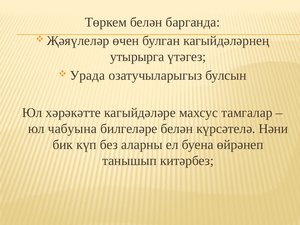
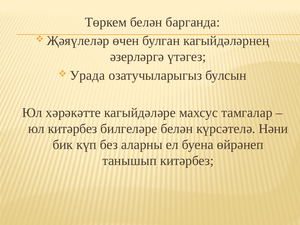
утырырга: утырырга -> әзерләргә
юл чабуына: чабуына -> китәрбез
